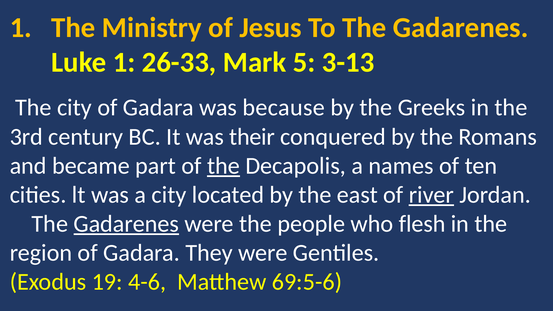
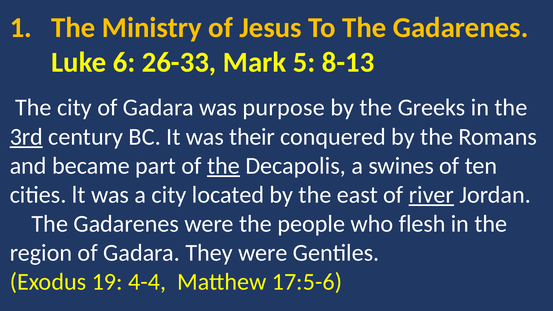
Luke 1: 1 -> 6
3-13: 3-13 -> 8-13
because: because -> purpose
3rd underline: none -> present
names: names -> swines
Gadarenes at (126, 224) underline: present -> none
4-6: 4-6 -> 4-4
69:5-6: 69:5-6 -> 17:5-6
